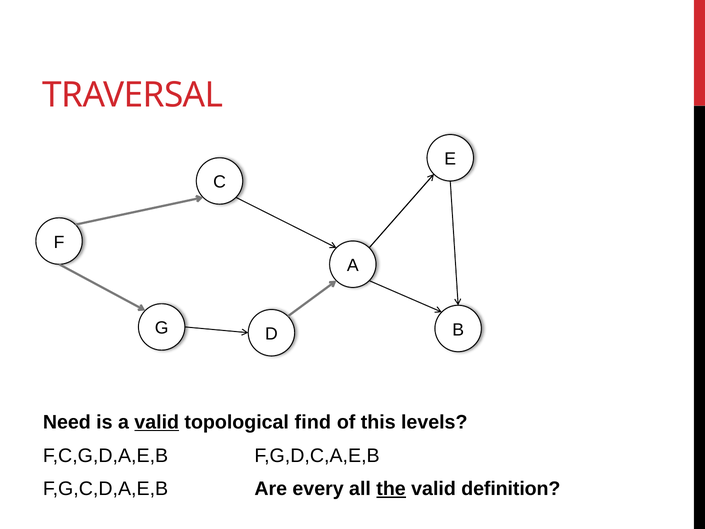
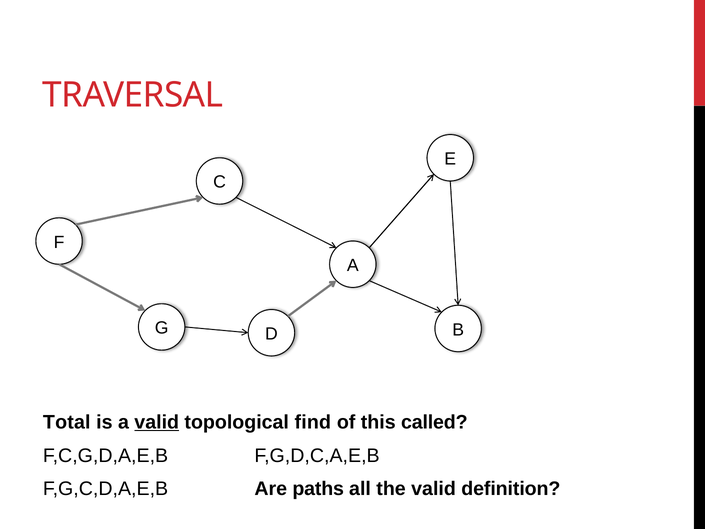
Need: Need -> Total
levels: levels -> called
every: every -> paths
the underline: present -> none
